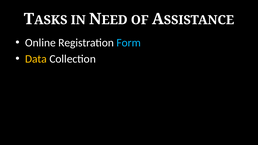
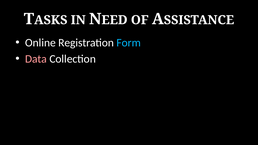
Data colour: yellow -> pink
